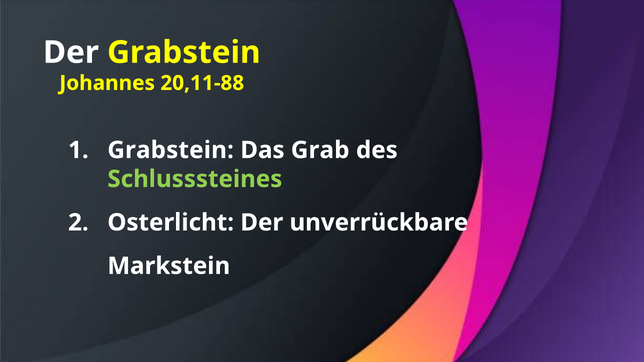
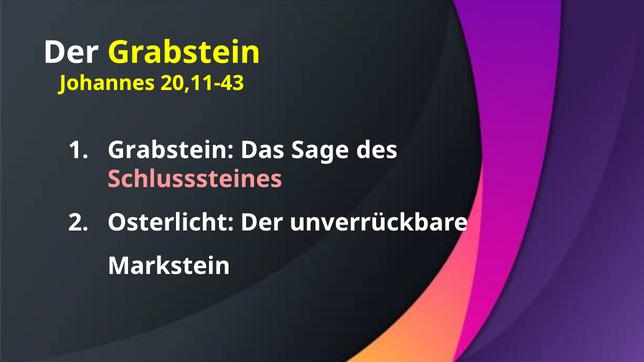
20,11-88: 20,11-88 -> 20,11-43
Grab: Grab -> Sage
Schlusssteines colour: light green -> pink
